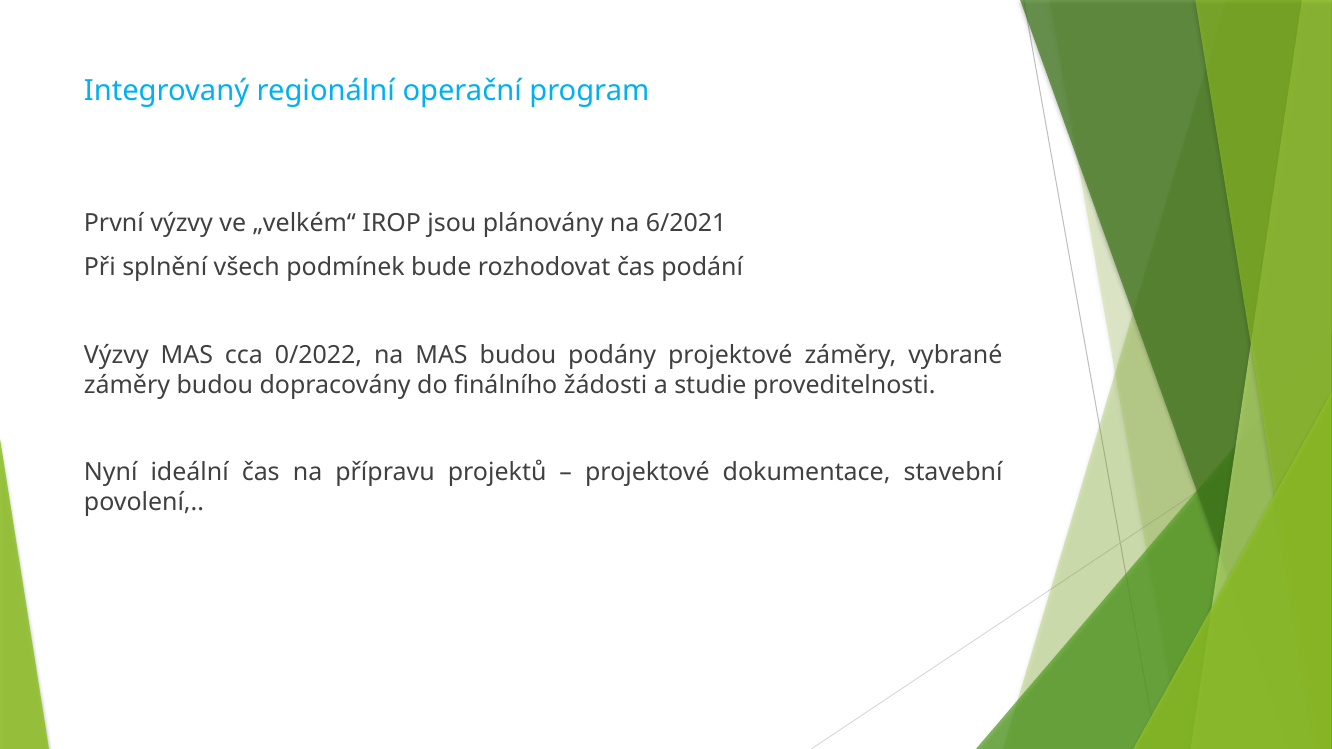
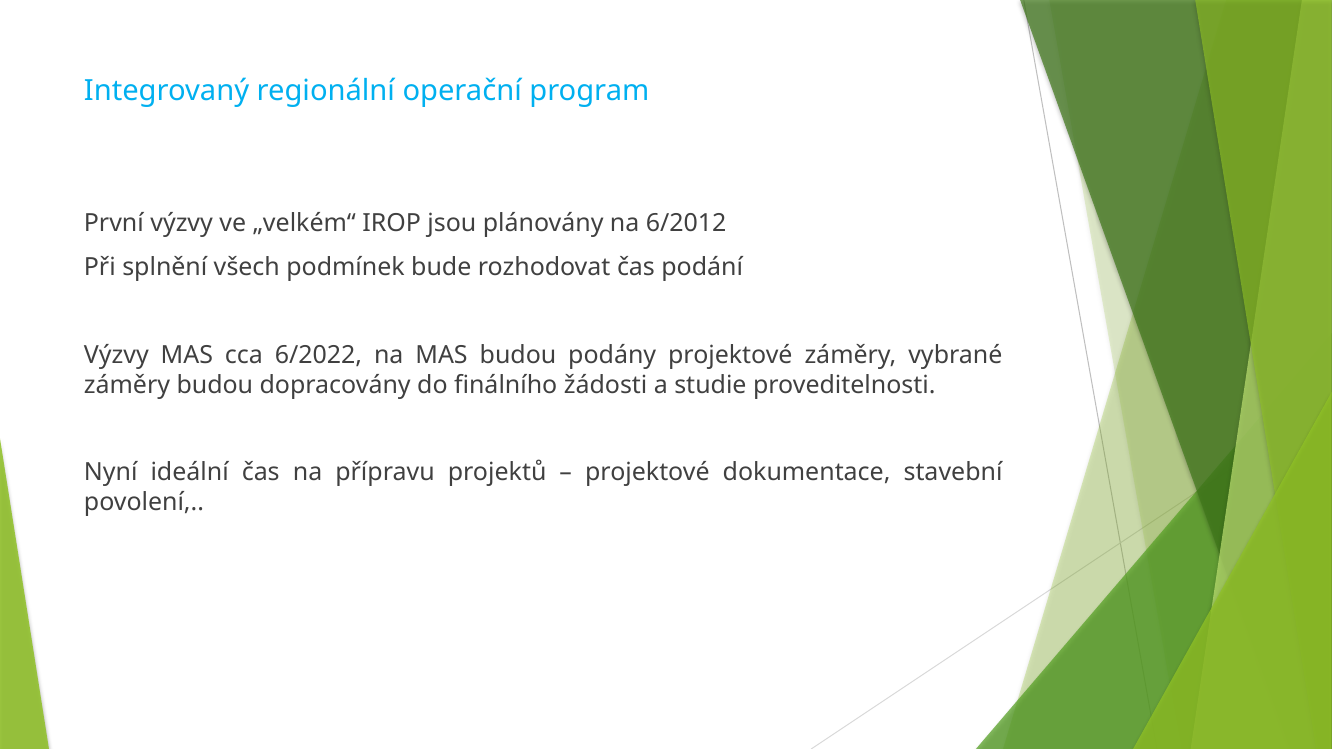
6/2021: 6/2021 -> 6/2012
0/2022: 0/2022 -> 6/2022
